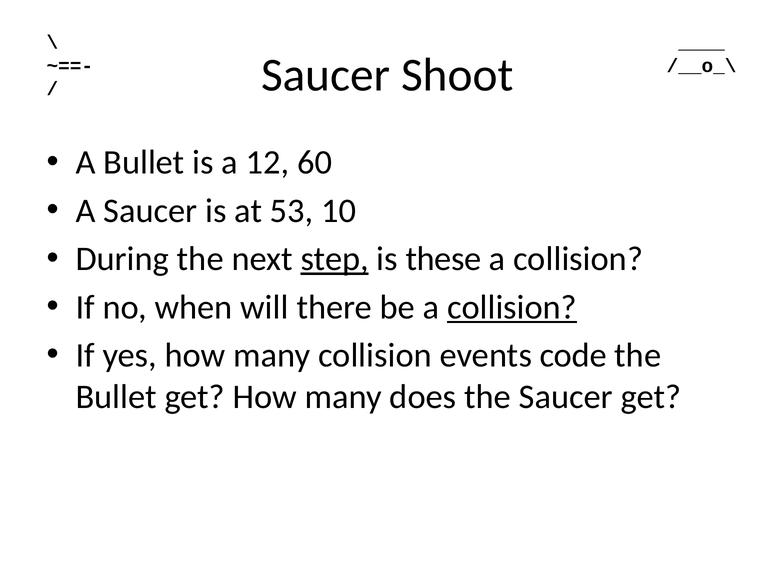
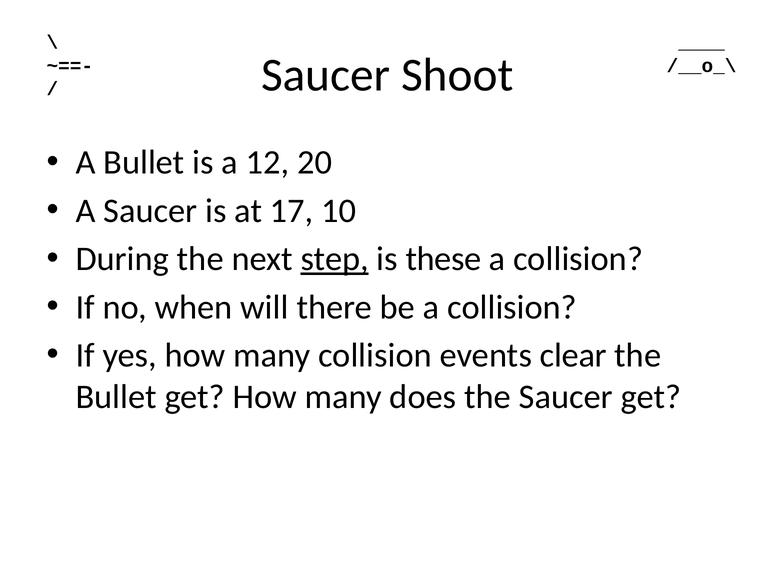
60: 60 -> 20
53: 53 -> 17
collision at (512, 307) underline: present -> none
code: code -> clear
